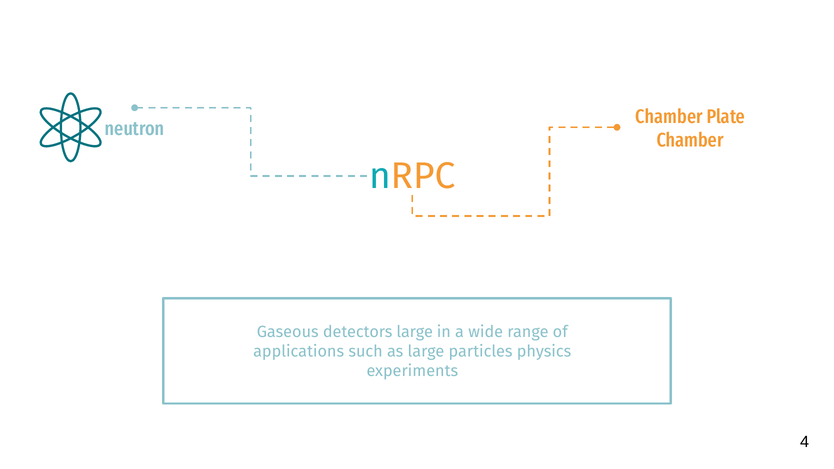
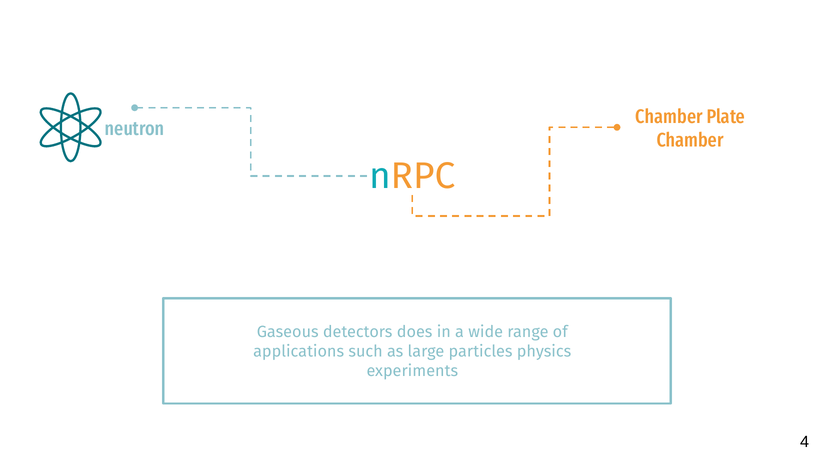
detectors large: large -> does
